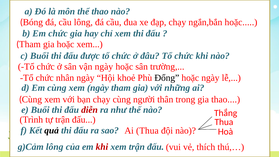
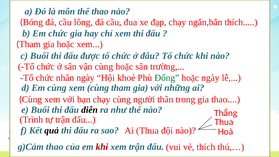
ngắn,bắn hoặc: hoặc -> thích
vận ngày: ngày -> cùng
Đổng colour: black -> green
xem ngày: ngày -> cùng
diễn colour: red -> black
g)Cảm lông: lông -> thao
